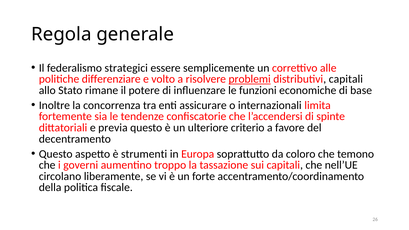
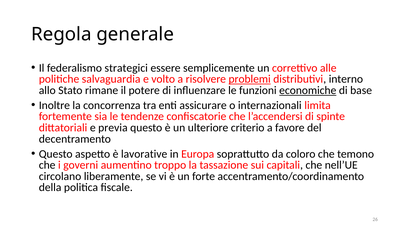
differenziare: differenziare -> salvaguardia
distributivi capitali: capitali -> interno
economiche underline: none -> present
strumenti: strumenti -> lavorative
